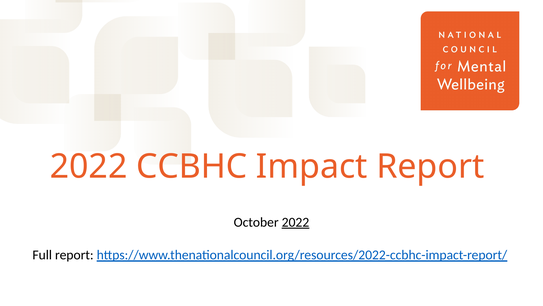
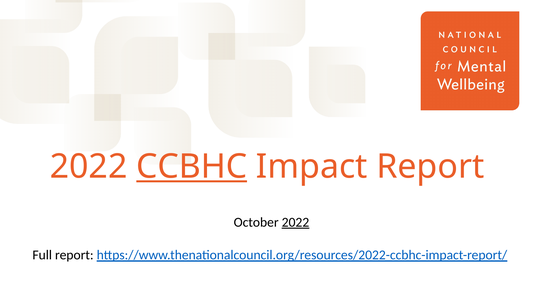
CCBHC underline: none -> present
